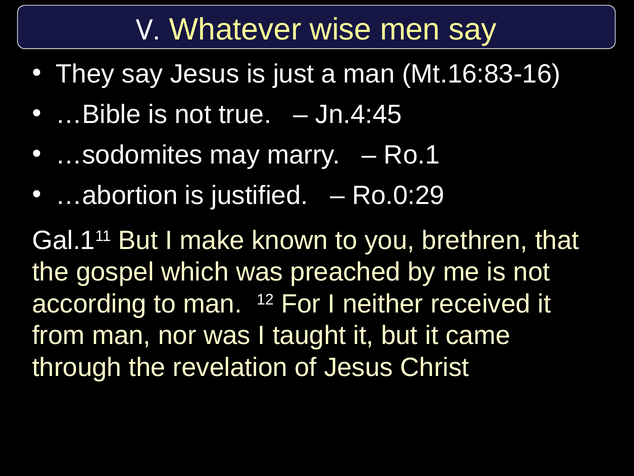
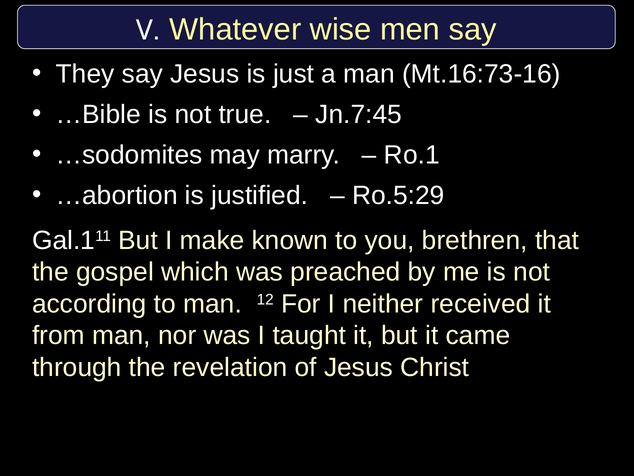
Mt.16:83-16: Mt.16:83-16 -> Mt.16:73-16
Jn.4:45: Jn.4:45 -> Jn.7:45
Ro.0:29: Ro.0:29 -> Ro.5:29
